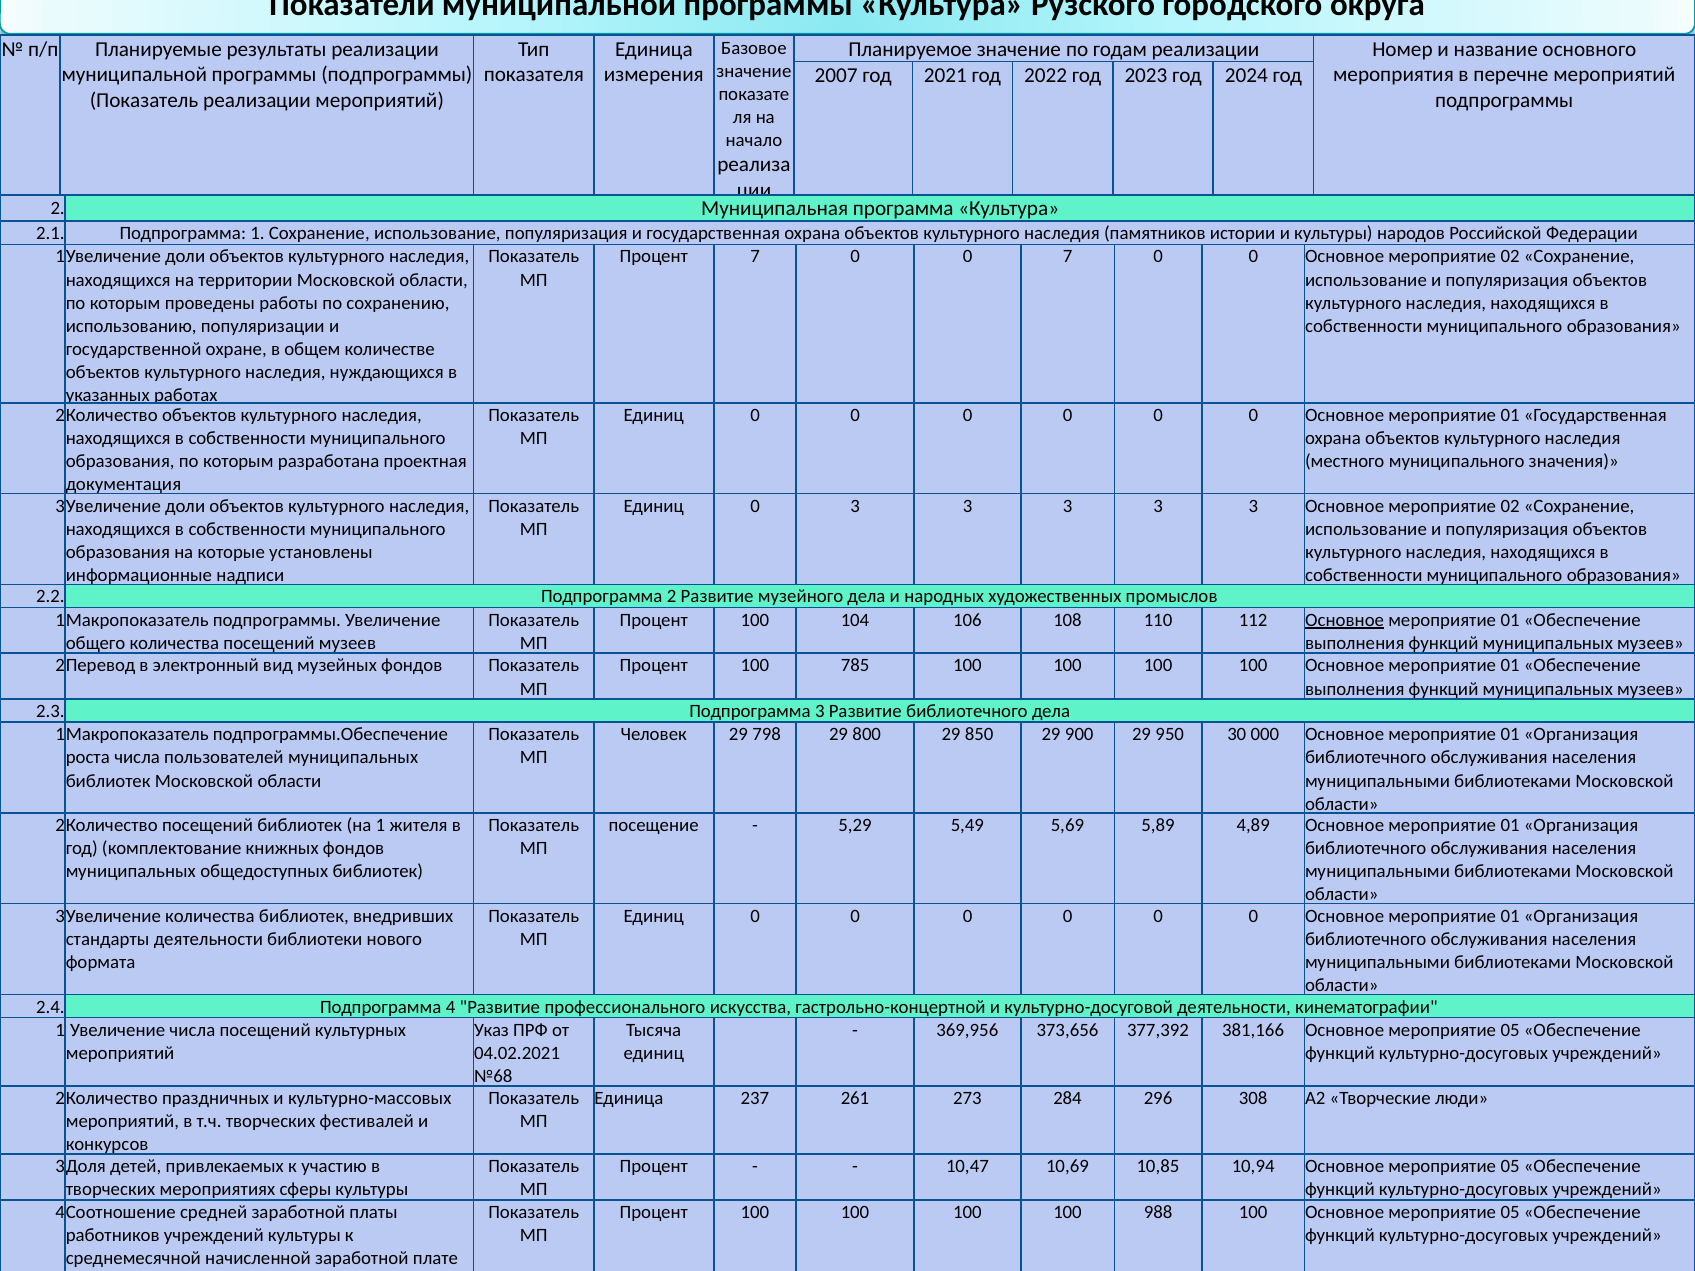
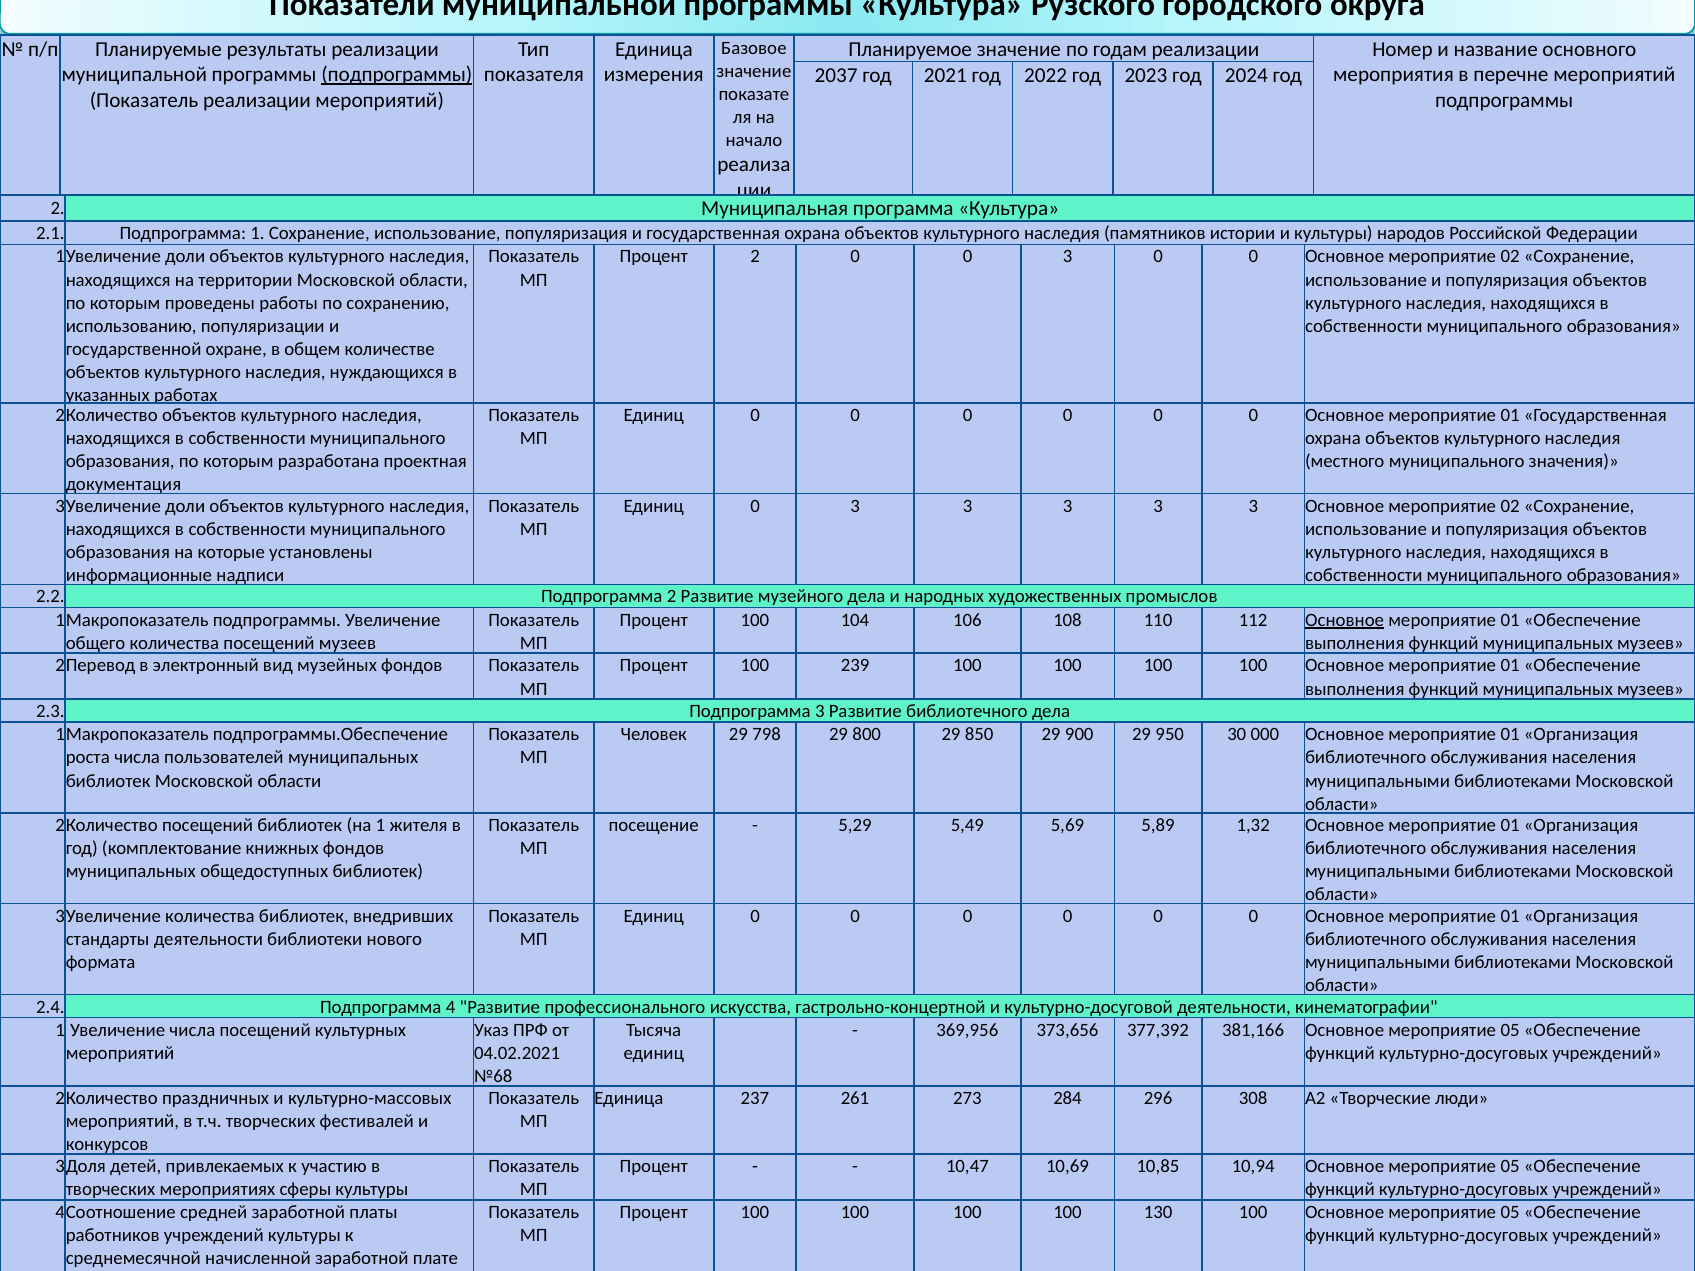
подпрограммы at (397, 75) underline: none -> present
2007: 2007 -> 2037
Процент 7: 7 -> 2
0 0 7: 7 -> 3
785: 785 -> 239
4,89: 4,89 -> 1,32
988: 988 -> 130
